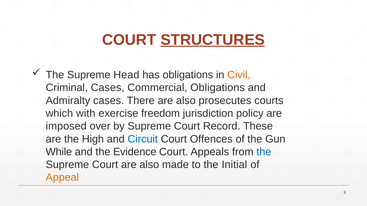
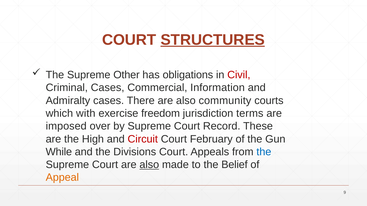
Head: Head -> Other
Civil colour: orange -> red
Commercial Obligations: Obligations -> Information
prosecutes: prosecutes -> community
policy: policy -> terms
Circuit colour: blue -> red
Offences: Offences -> February
Evidence: Evidence -> Divisions
also at (149, 165) underline: none -> present
Initial: Initial -> Belief
